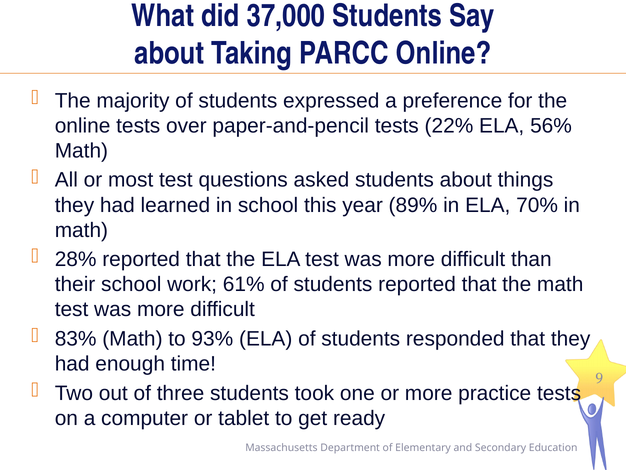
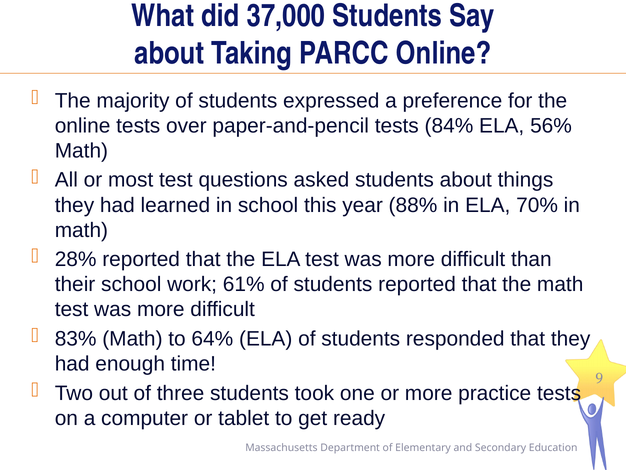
22%: 22% -> 84%
89%: 89% -> 88%
93%: 93% -> 64%
